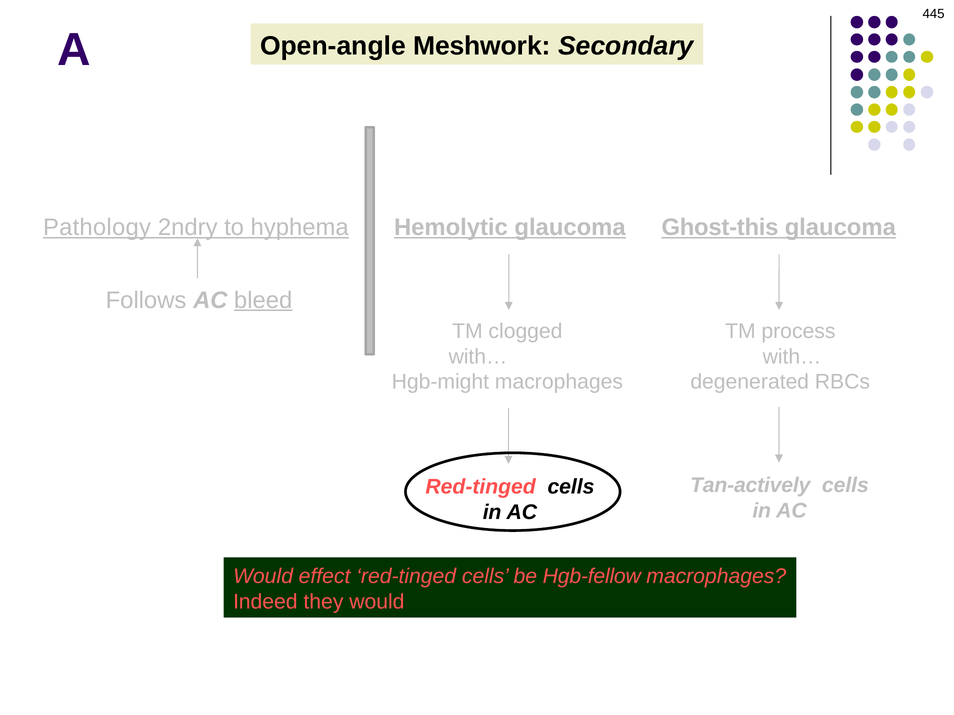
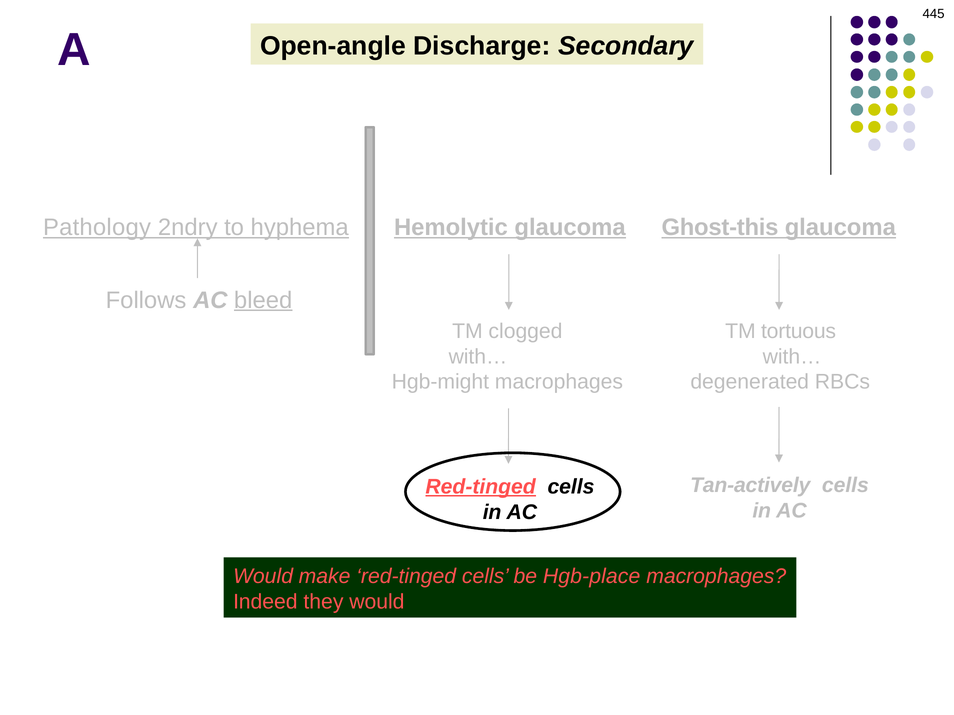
Meshwork: Meshwork -> Discharge
process: process -> tortuous
Red-tinged at (481, 487) underline: none -> present
effect: effect -> make
Hgb-fellow: Hgb-fellow -> Hgb-place
